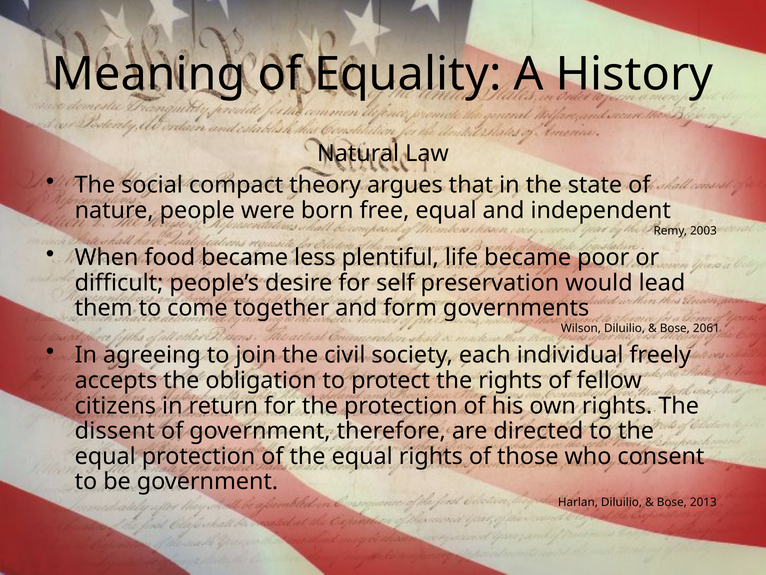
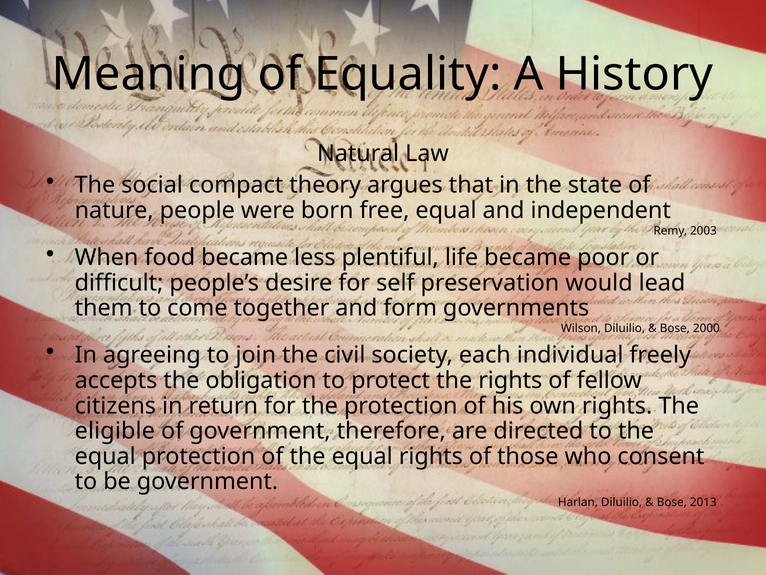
2061: 2061 -> 2000
dissent: dissent -> eligible
